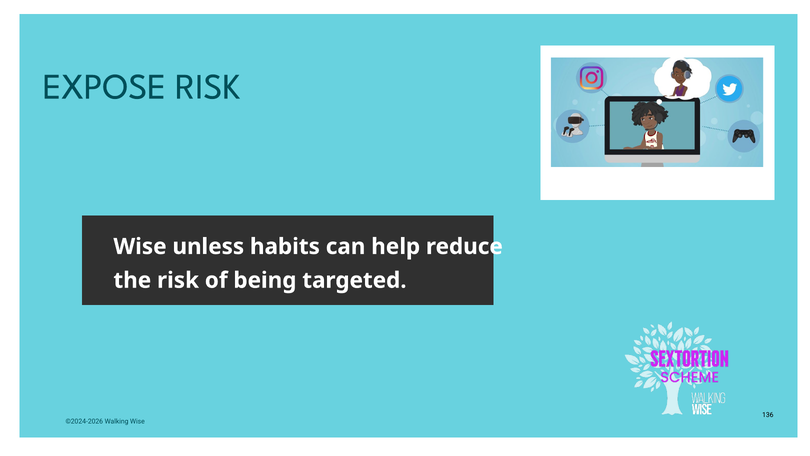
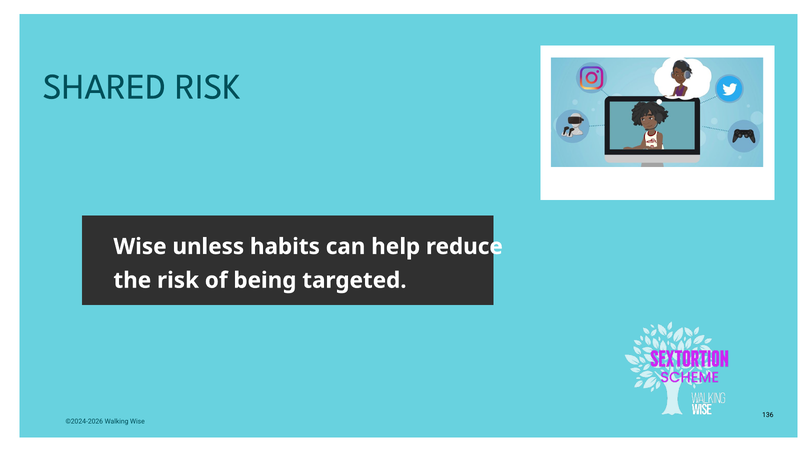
EXPOSE: EXPOSE -> SHARED
